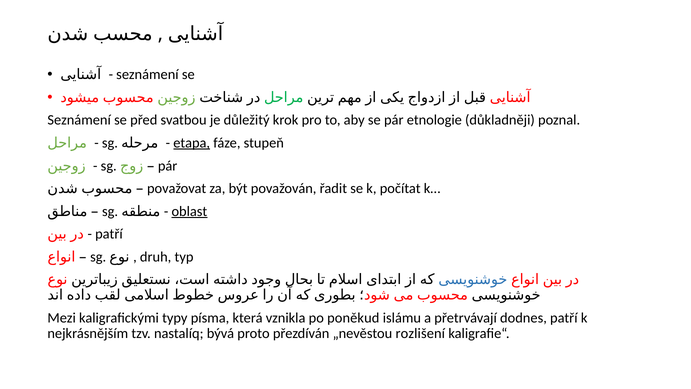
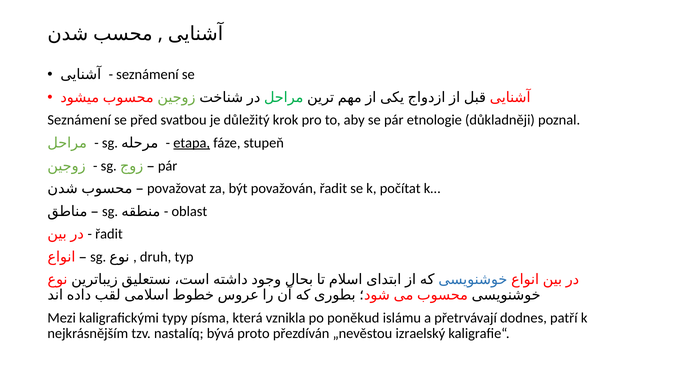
oblast underline: present -> none
patří at (109, 234): patří -> řadit
rozlišení: rozlišení -> izraelský
